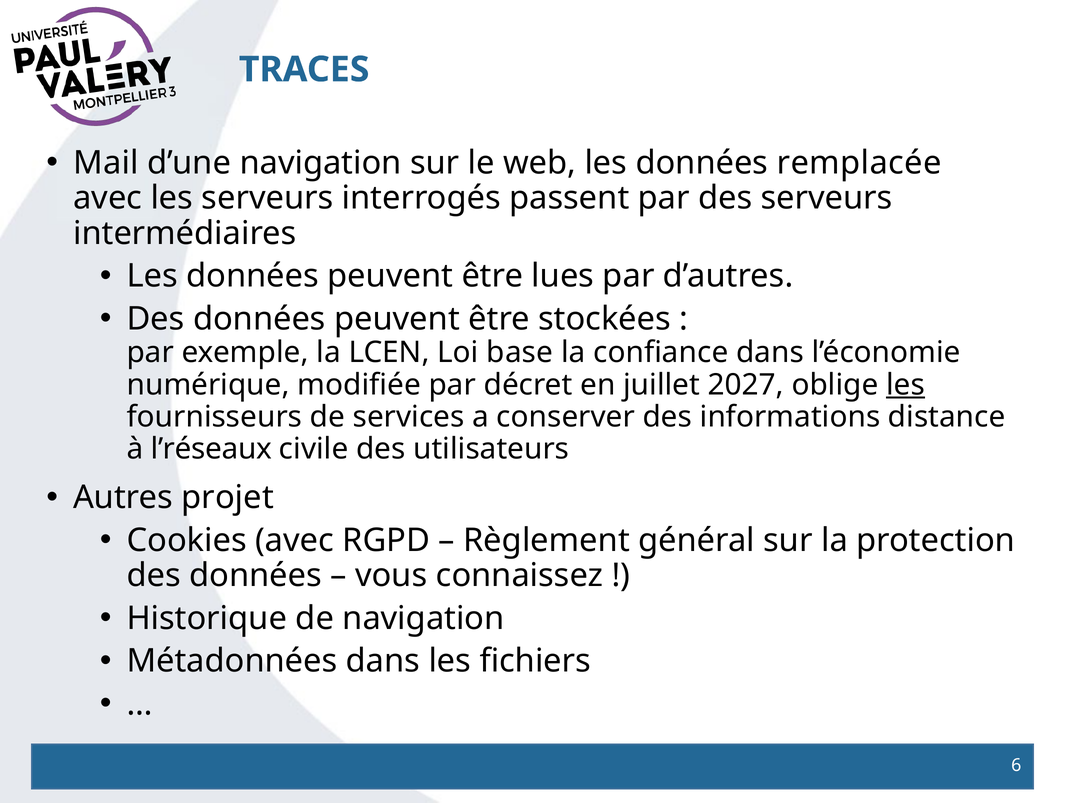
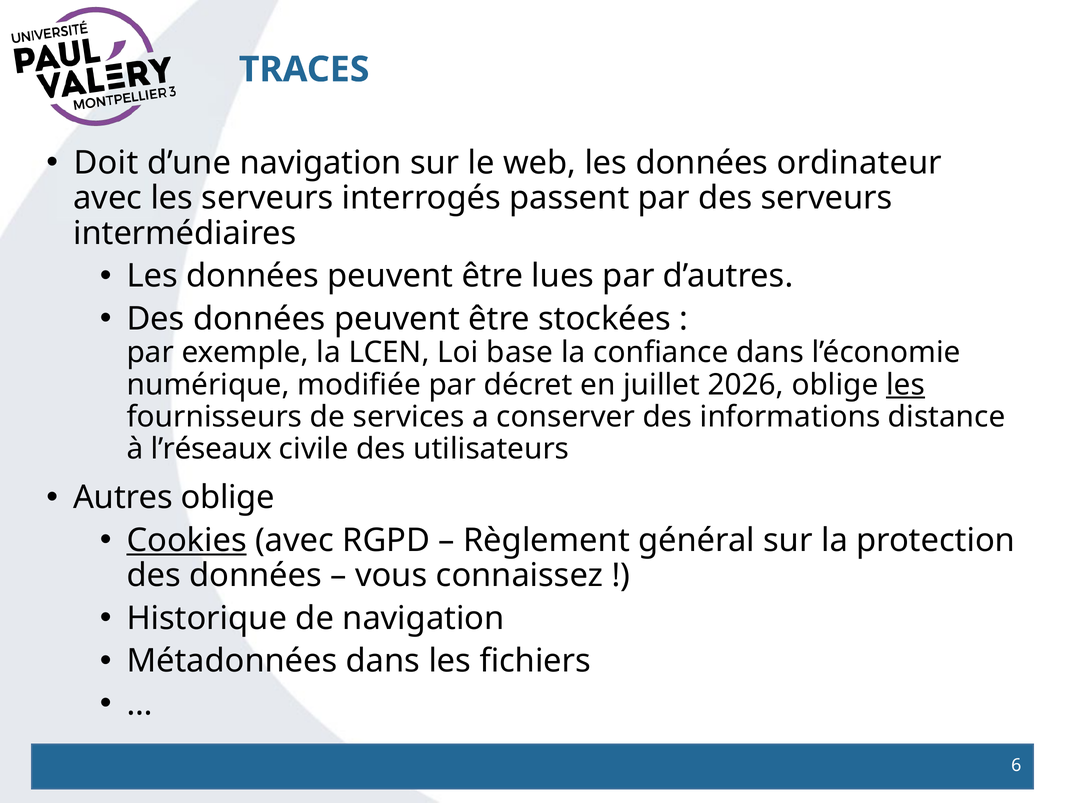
Mail: Mail -> Doit
remplacée: remplacée -> ordinateur
2027: 2027 -> 2026
Autres projet: projet -> oblige
Cookies underline: none -> present
